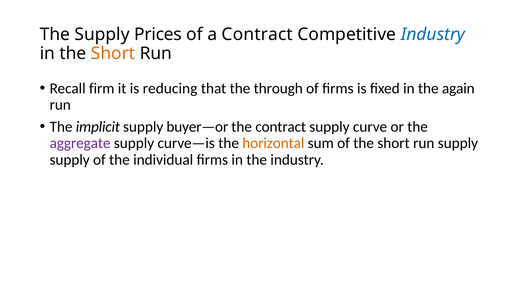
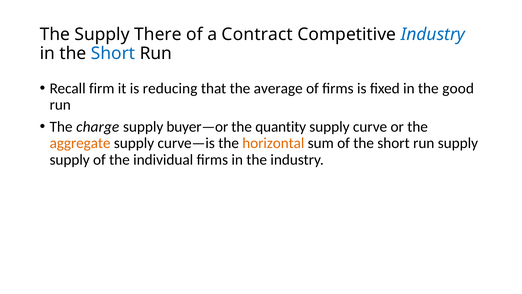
Prices: Prices -> There
Short at (113, 53) colour: orange -> blue
through: through -> average
again: again -> good
implicit: implicit -> charge
the contract: contract -> quantity
aggregate colour: purple -> orange
